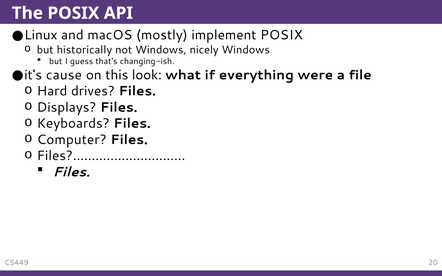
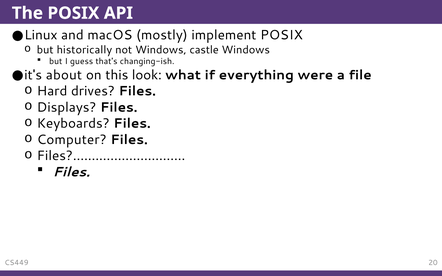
nicely: nicely -> castle
cause: cause -> about
